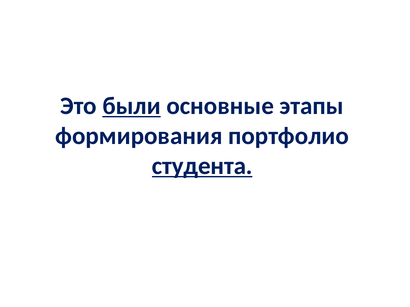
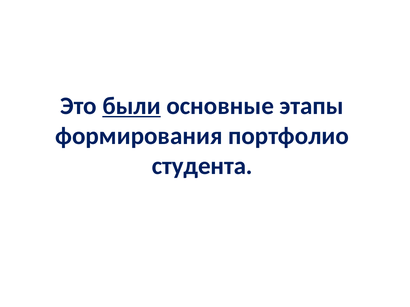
студента underline: present -> none
